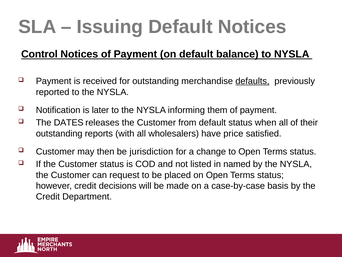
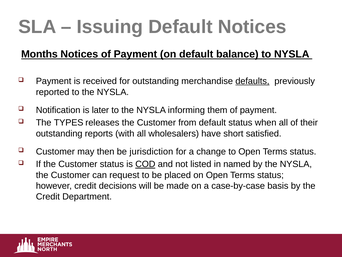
Control: Control -> Months
DATES: DATES -> TYPES
price: price -> short
COD underline: none -> present
